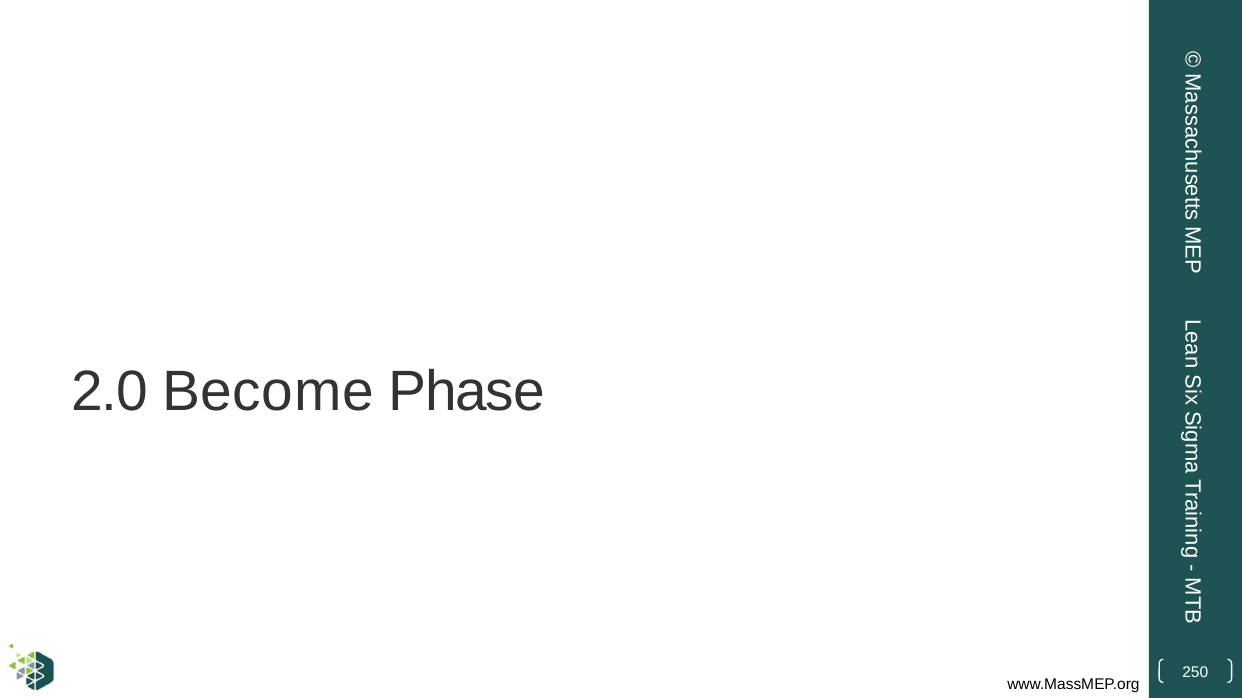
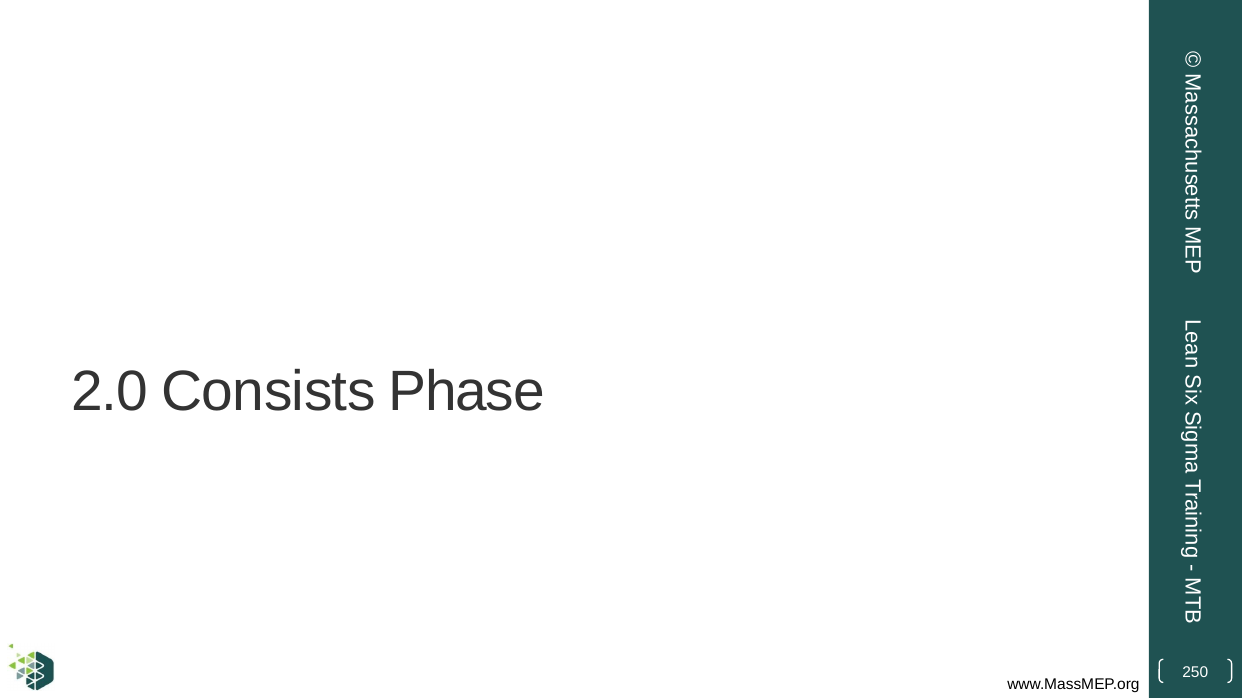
Become: Become -> Consists
